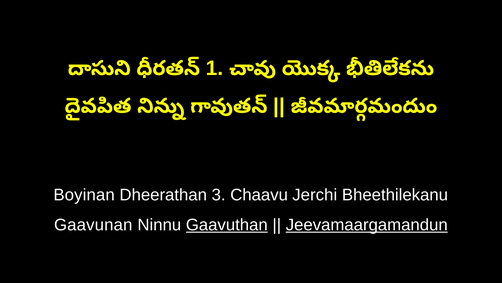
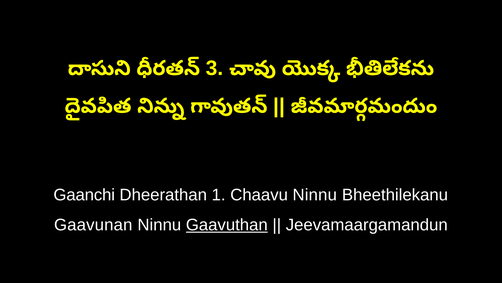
1: 1 -> 3
Boyinan: Boyinan -> Gaanchi
3: 3 -> 1
Chaavu Jerchi: Jerchi -> Ninnu
Jeevamaargamandun underline: present -> none
